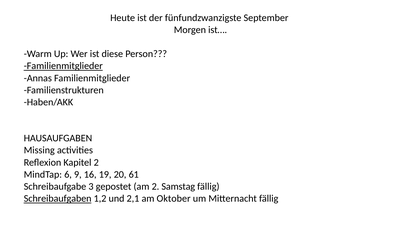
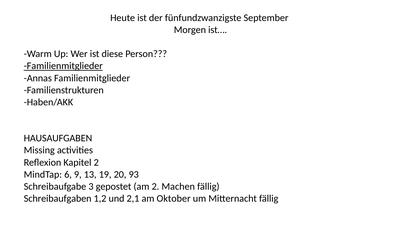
16: 16 -> 13
61: 61 -> 93
Samstag: Samstag -> Machen
Schreibaufgaben underline: present -> none
